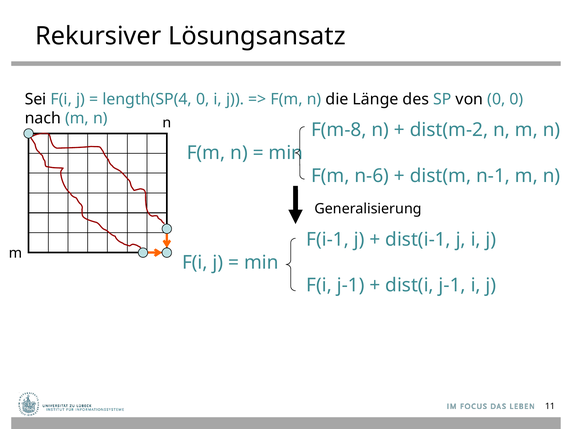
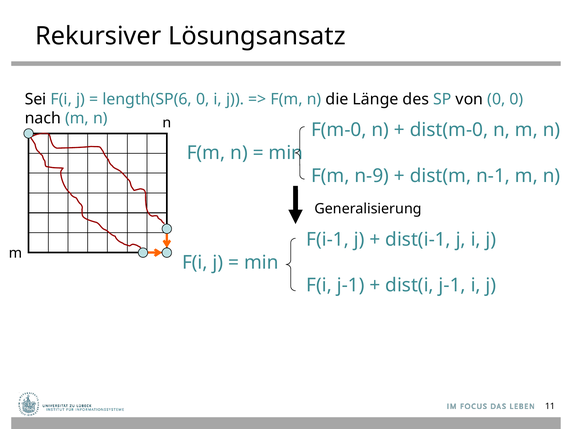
length(SP(4: length(SP(4 -> length(SP(6
F(m-8: F(m-8 -> F(m-0
dist(m-2: dist(m-2 -> dist(m-0
n-6: n-6 -> n-9
